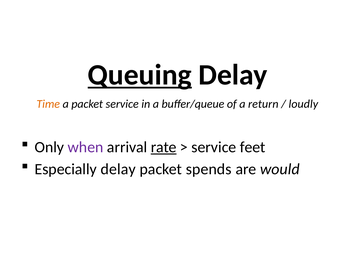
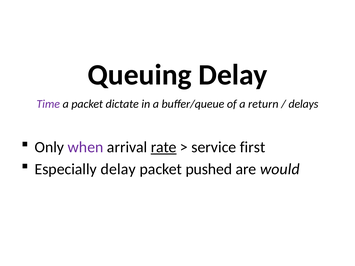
Queuing underline: present -> none
Time colour: orange -> purple
packet service: service -> dictate
loudly: loudly -> delays
feet: feet -> first
spends: spends -> pushed
